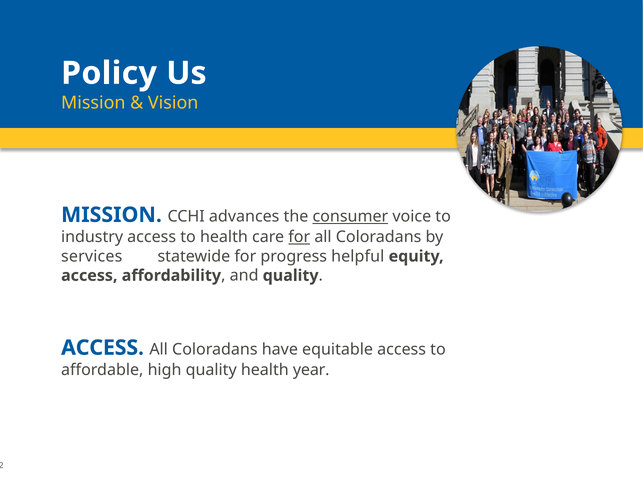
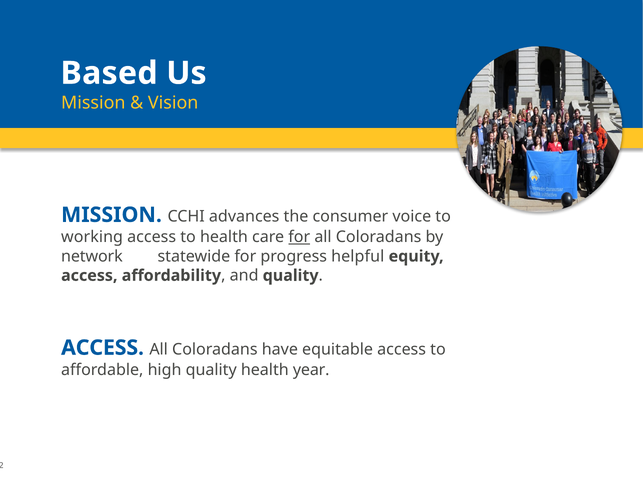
Policy: Policy -> Based
consumer underline: present -> none
industry: industry -> working
services: services -> network
